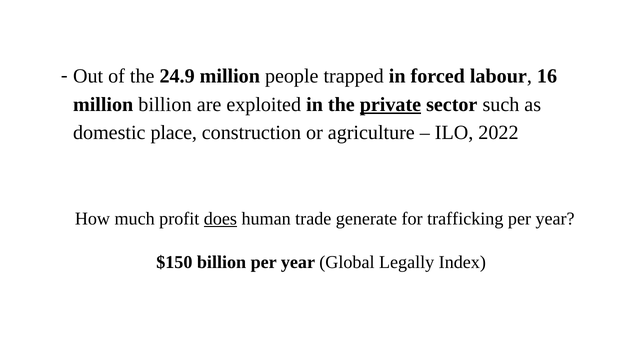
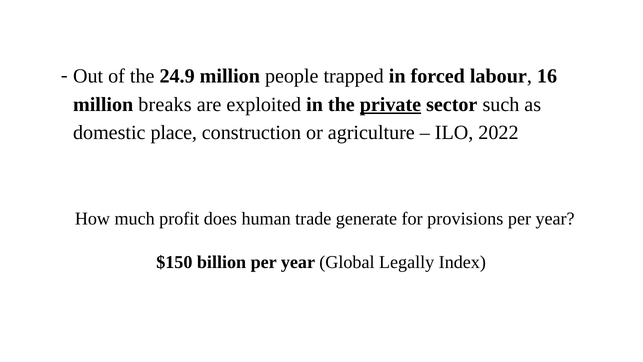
million billion: billion -> breaks
does underline: present -> none
trafficking: trafficking -> provisions
